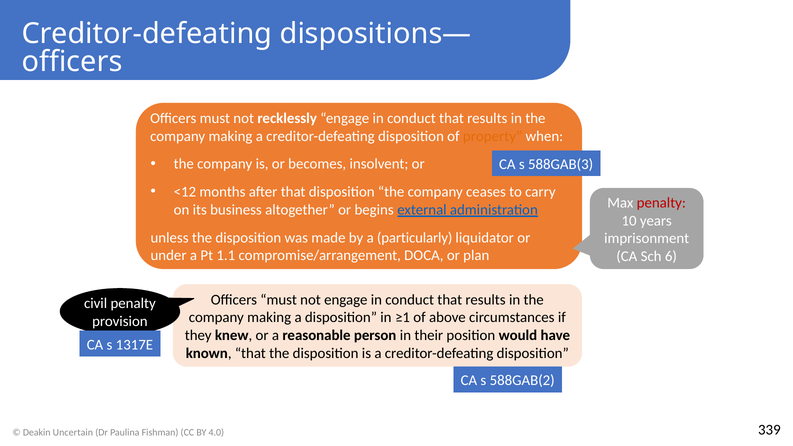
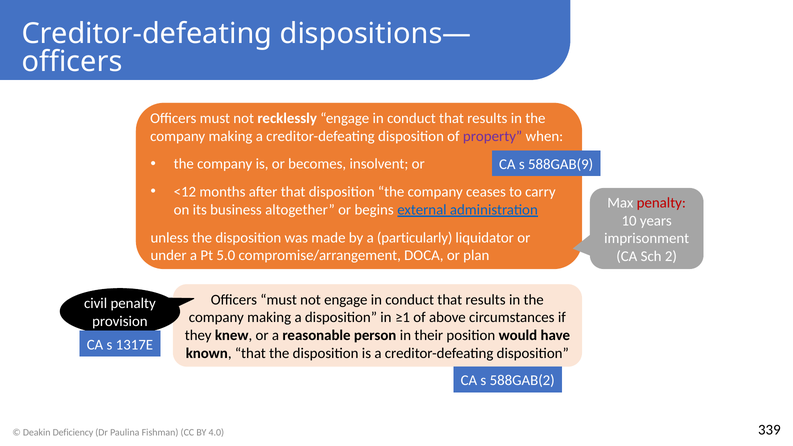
property colour: orange -> purple
588GAB(3: 588GAB(3 -> 588GAB(9
1.1: 1.1 -> 5.0
6: 6 -> 2
Uncertain: Uncertain -> Deficiency
